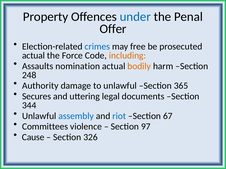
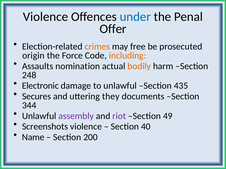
Property at (46, 17): Property -> Violence
crimes colour: blue -> orange
actual at (33, 56): actual -> origin
Authority: Authority -> Electronic
365: 365 -> 435
legal: legal -> they
assembly colour: blue -> purple
riot colour: blue -> purple
67: 67 -> 49
Committees: Committees -> Screenshots
97: 97 -> 40
Cause: Cause -> Name
326: 326 -> 200
